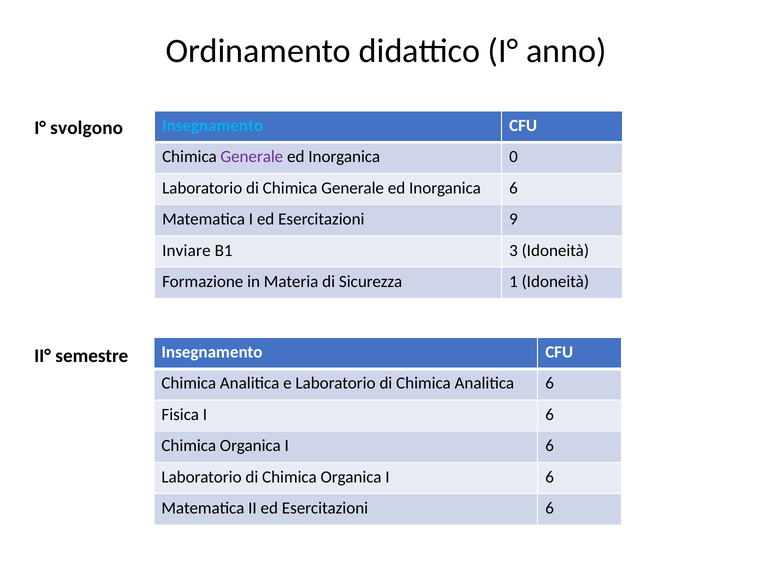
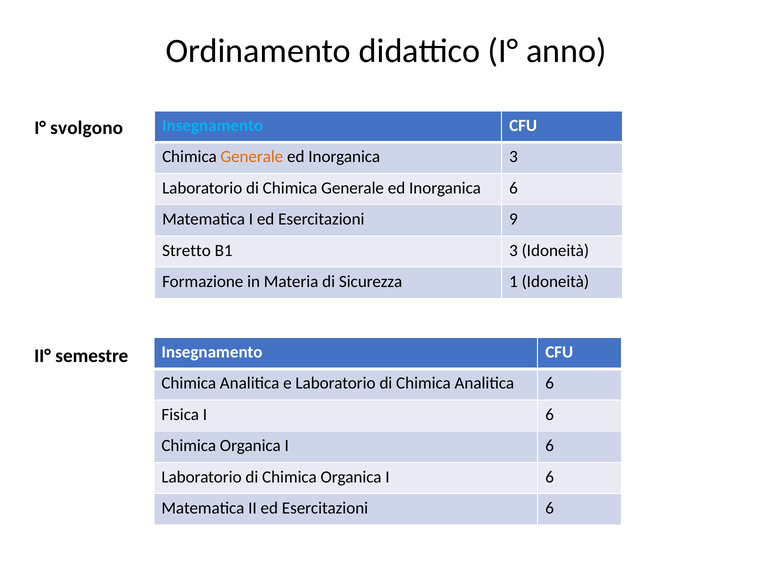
Generale at (252, 157) colour: purple -> orange
Inorganica 0: 0 -> 3
Inviare: Inviare -> Stretto
